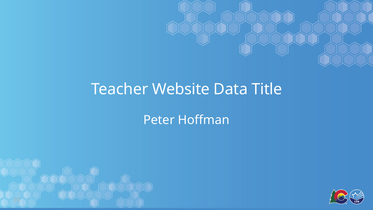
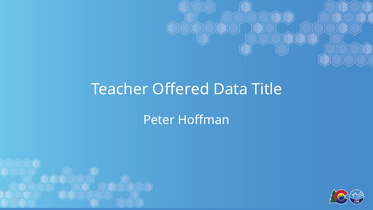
Website: Website -> Offered
